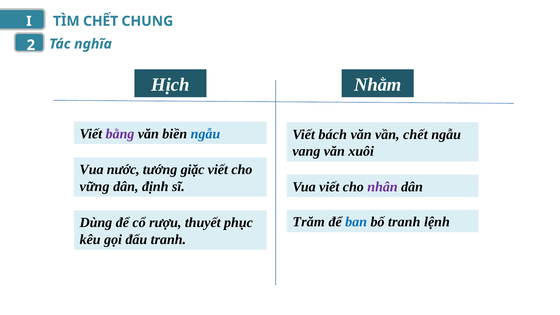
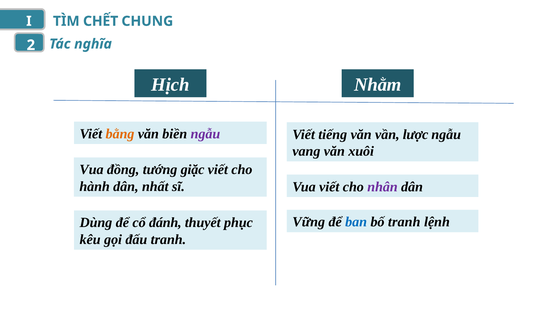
bằng colour: purple -> orange
ngẫu at (205, 134) colour: blue -> purple
bách: bách -> tiếng
vần chết: chết -> lược
nước: nước -> đồng
vững: vững -> hành
định: định -> nhất
Trăm: Trăm -> Vững
rượu: rượu -> đánh
